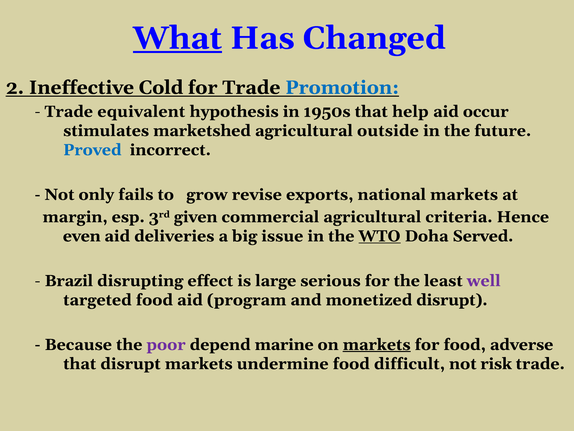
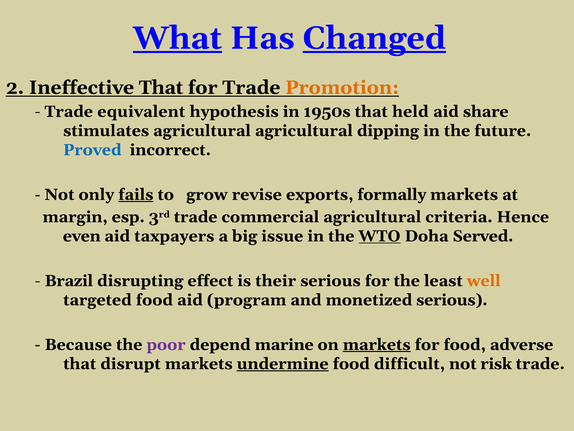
Changed underline: none -> present
Ineffective Cold: Cold -> That
Promotion colour: blue -> orange
help: help -> held
occur: occur -> share
stimulates marketshed: marketshed -> agricultural
outside: outside -> dipping
fails underline: none -> present
national: national -> formally
3rd given: given -> trade
deliveries: deliveries -> taxpayers
large: large -> their
well colour: purple -> orange
monetized disrupt: disrupt -> serious
undermine underline: none -> present
